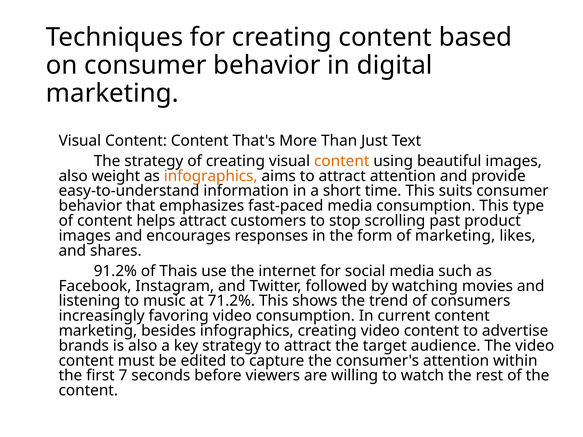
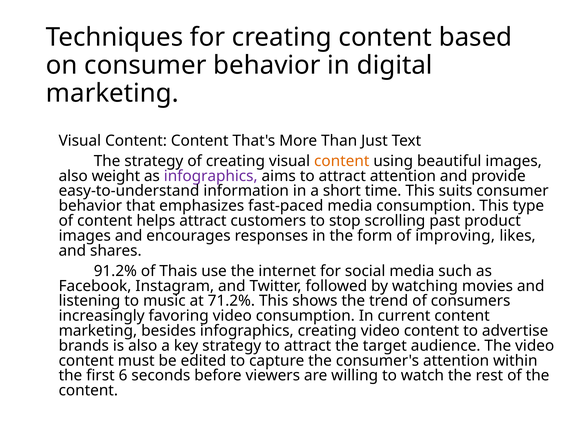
infographics at (211, 176) colour: orange -> purple
of marketing: marketing -> improving
7: 7 -> 6
